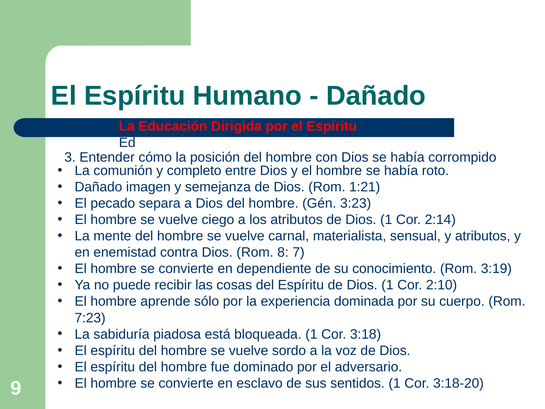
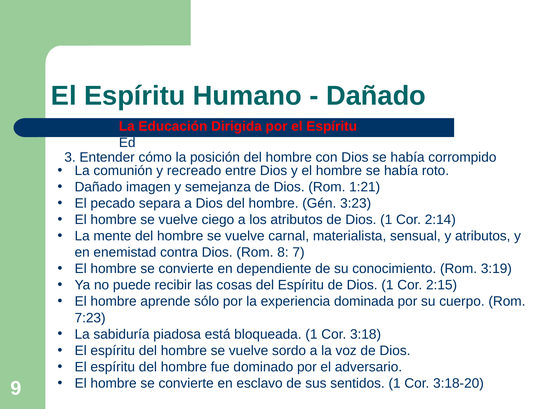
completo: completo -> recreado
2:10: 2:10 -> 2:15
